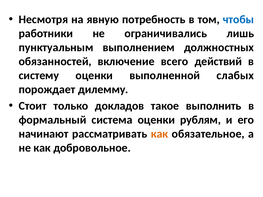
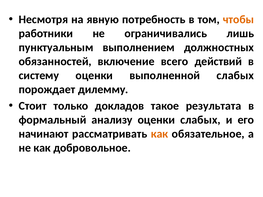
чтобы colour: blue -> orange
выполнить: выполнить -> результата
система: система -> анализу
оценки рублям: рублям -> слабых
